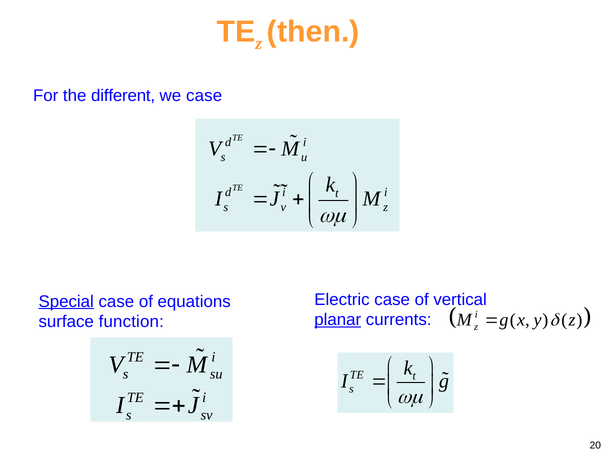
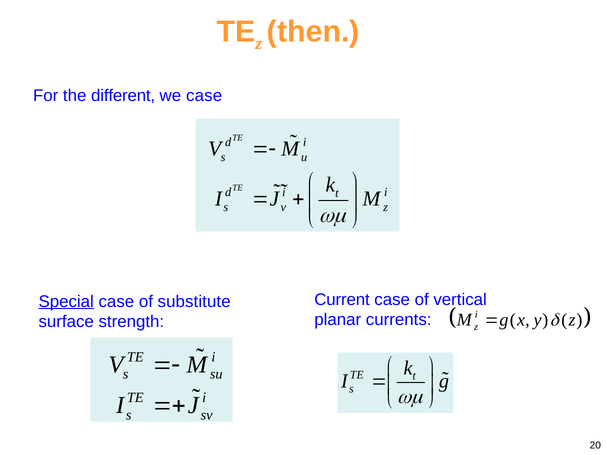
Electric: Electric -> Current
equations: equations -> substitute
planar underline: present -> none
function: function -> strength
